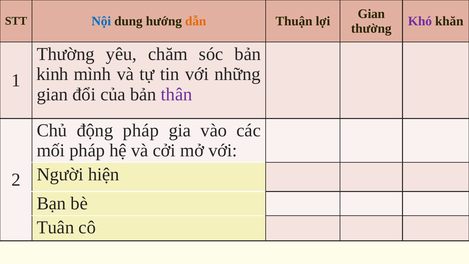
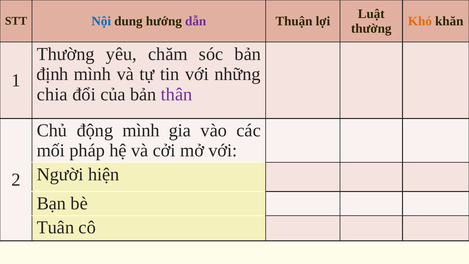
Gian at (371, 14): Gian -> Luật
Khó colour: purple -> orange
dẫn colour: orange -> purple
kinh: kinh -> định
gian at (52, 94): gian -> chia
động pháp: pháp -> mình
